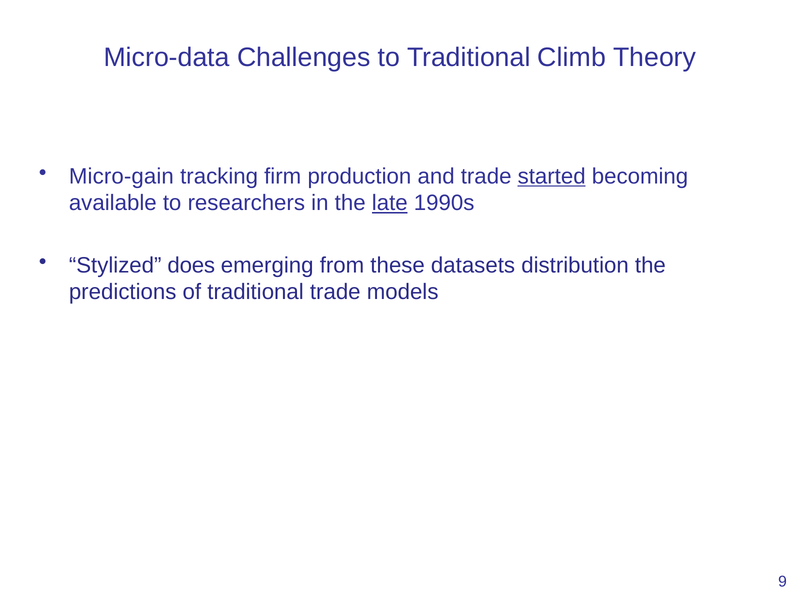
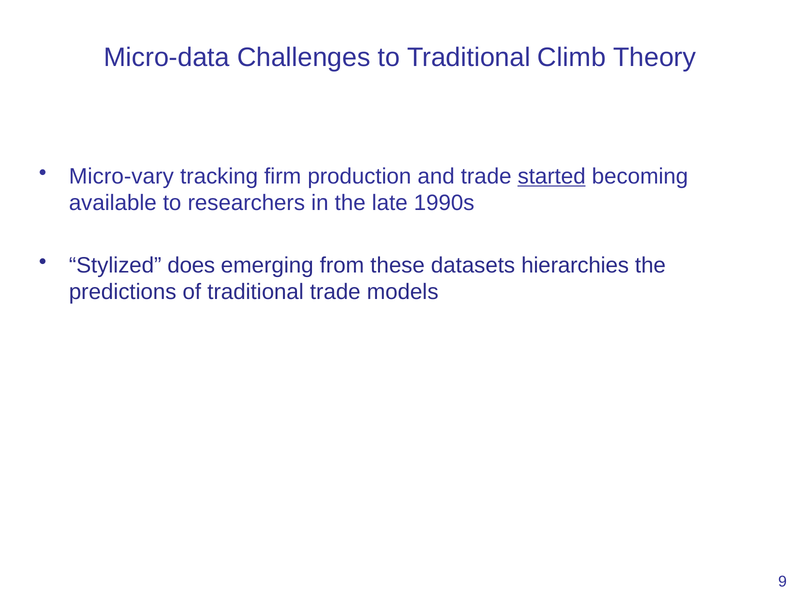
Micro-gain: Micro-gain -> Micro-vary
late underline: present -> none
distribution: distribution -> hierarchies
